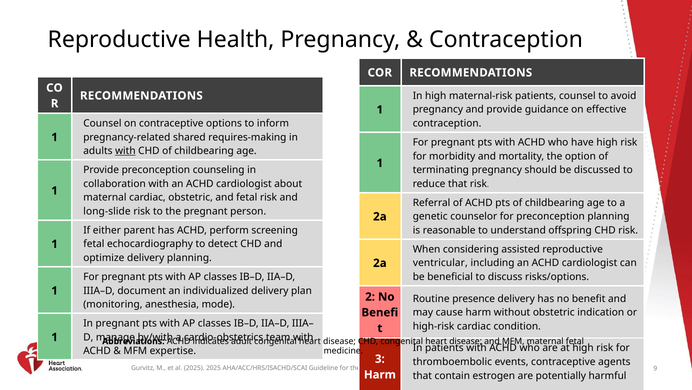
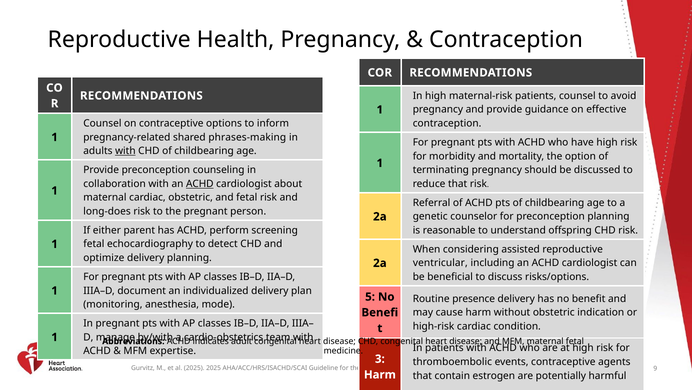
requires-making: requires-making -> phrases-making
ACHD at (200, 183) underline: none -> present
long-slide: long-slide -> long-does
2: 2 -> 5
